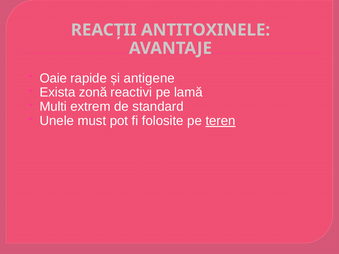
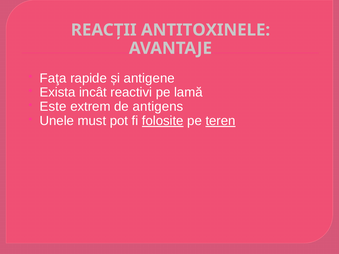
Oaie: Oaie -> Faţa
zonă: zonă -> incât
Multi: Multi -> Este
standard: standard -> antigens
folosite underline: none -> present
